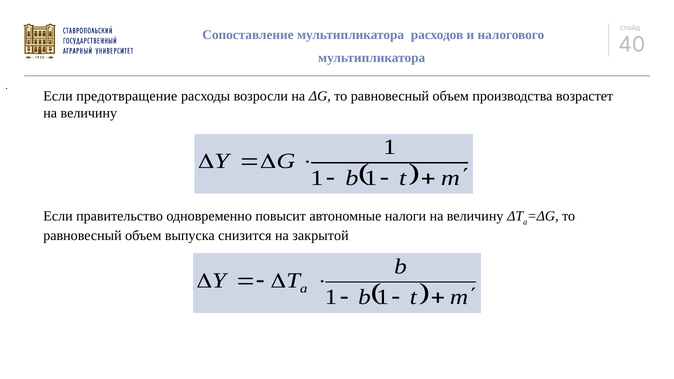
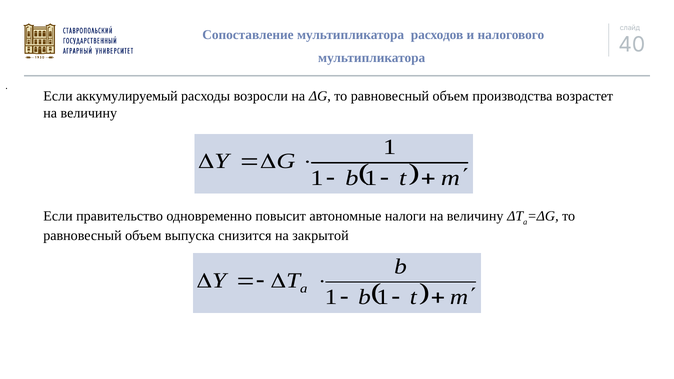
предотвращение: предотвращение -> аккумулируемый
